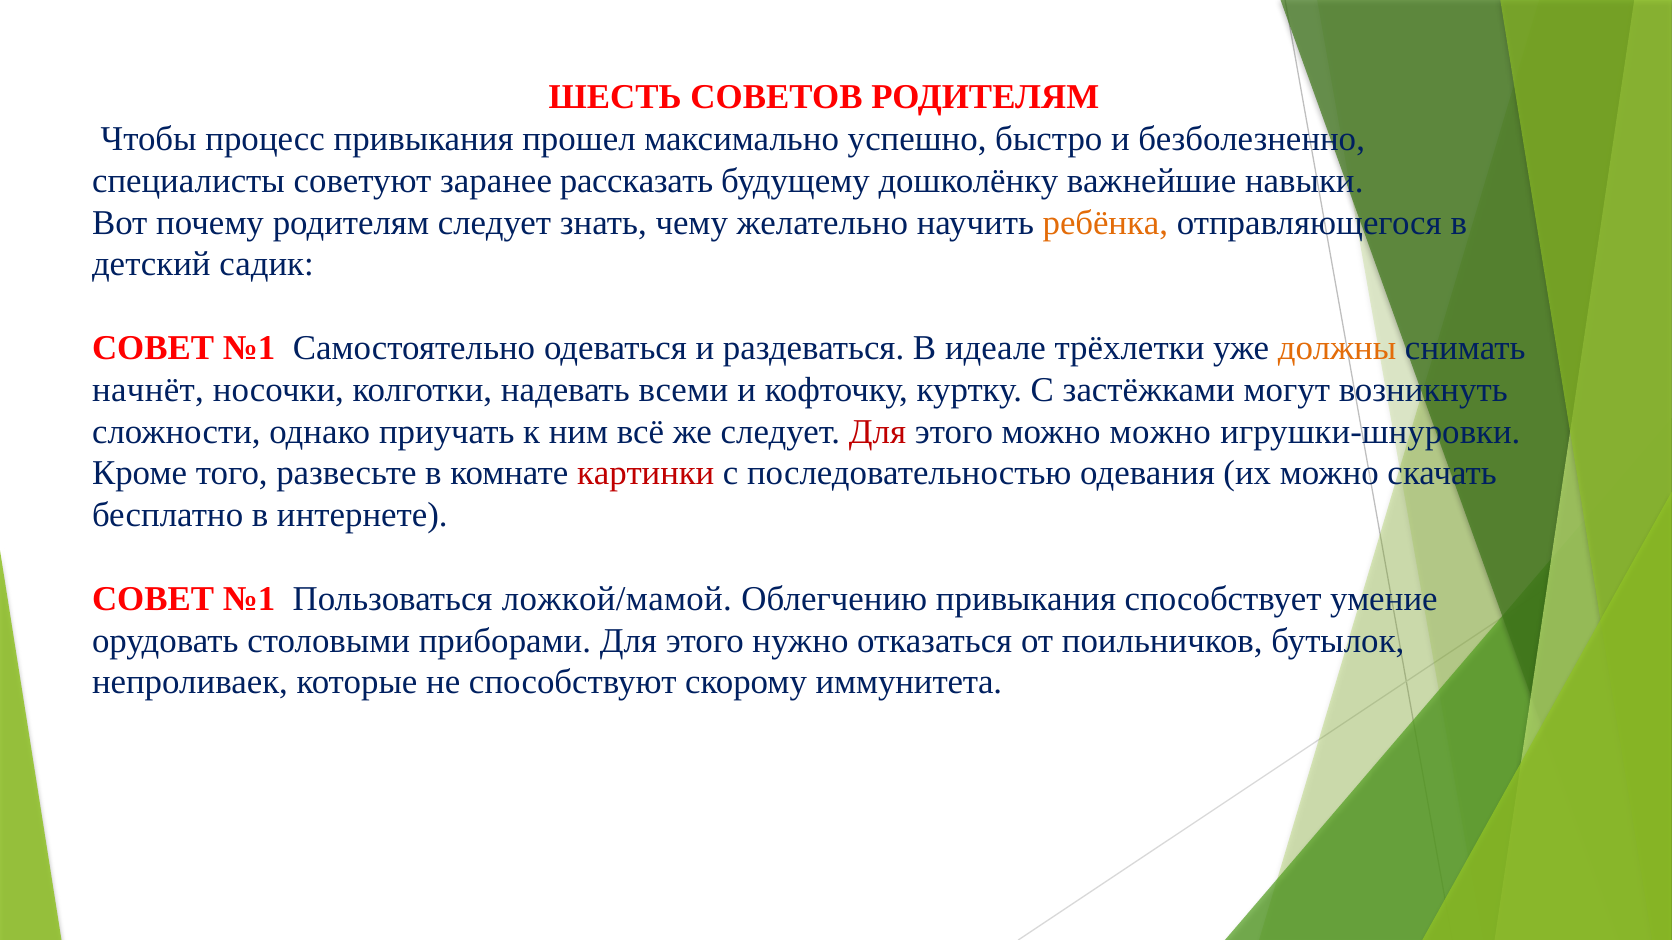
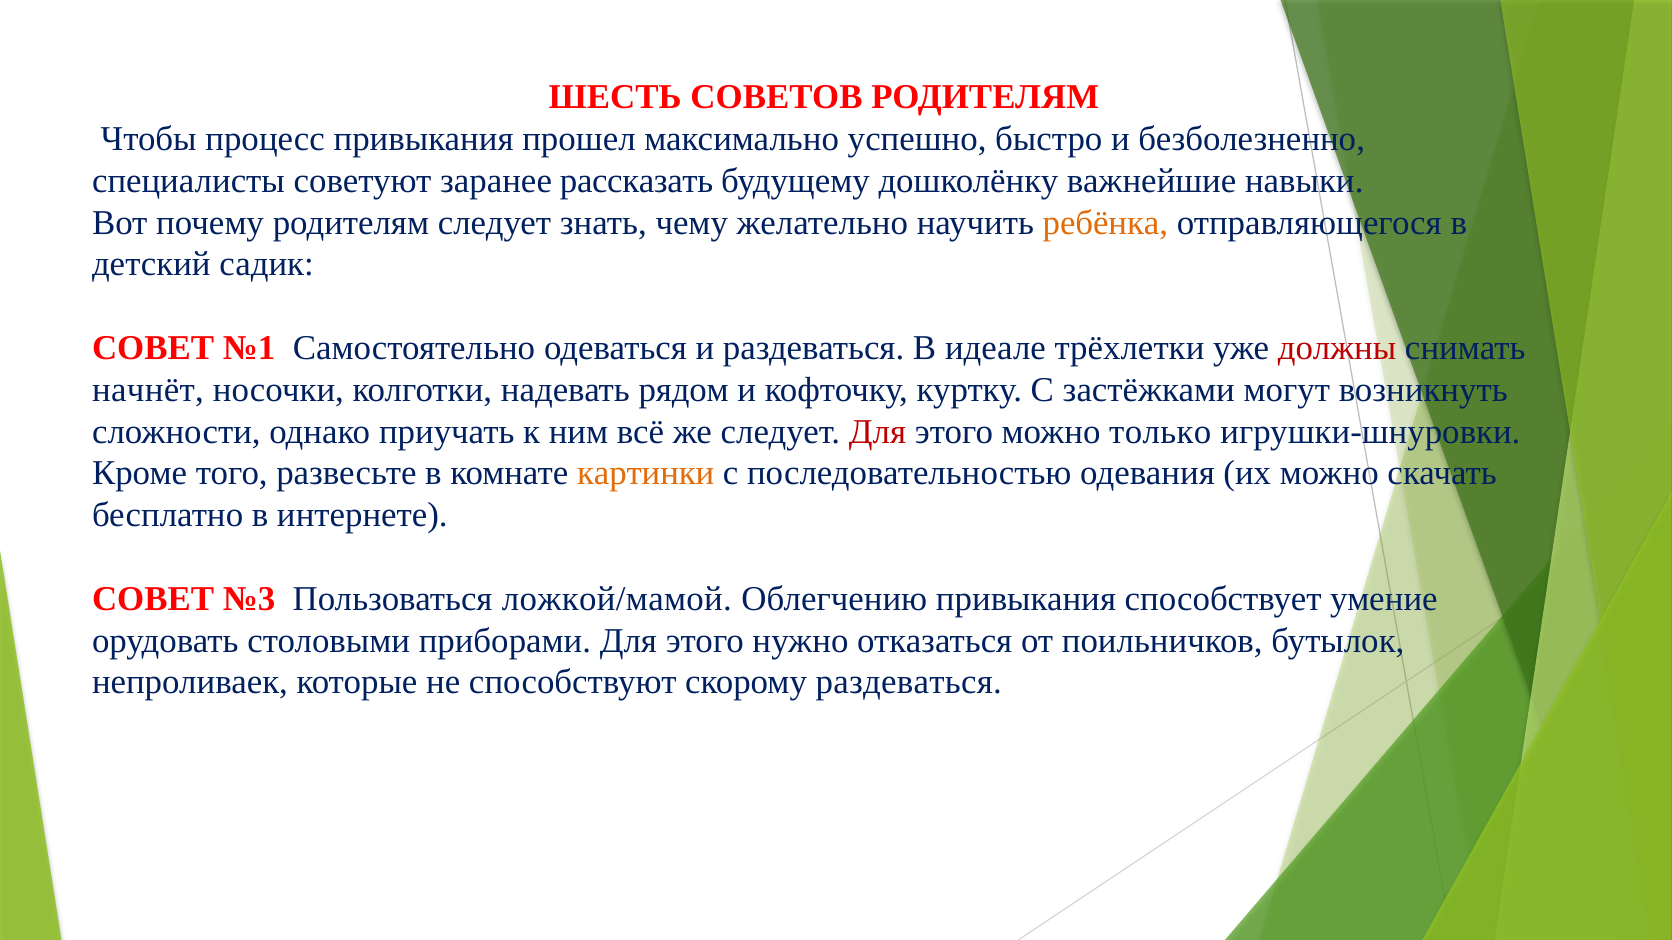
должны colour: orange -> red
всеми: всеми -> рядом
можно можно: можно -> только
картинки colour: red -> orange
№1 at (249, 599): №1 -> №3
скорому иммунитета: иммунитета -> раздеваться
